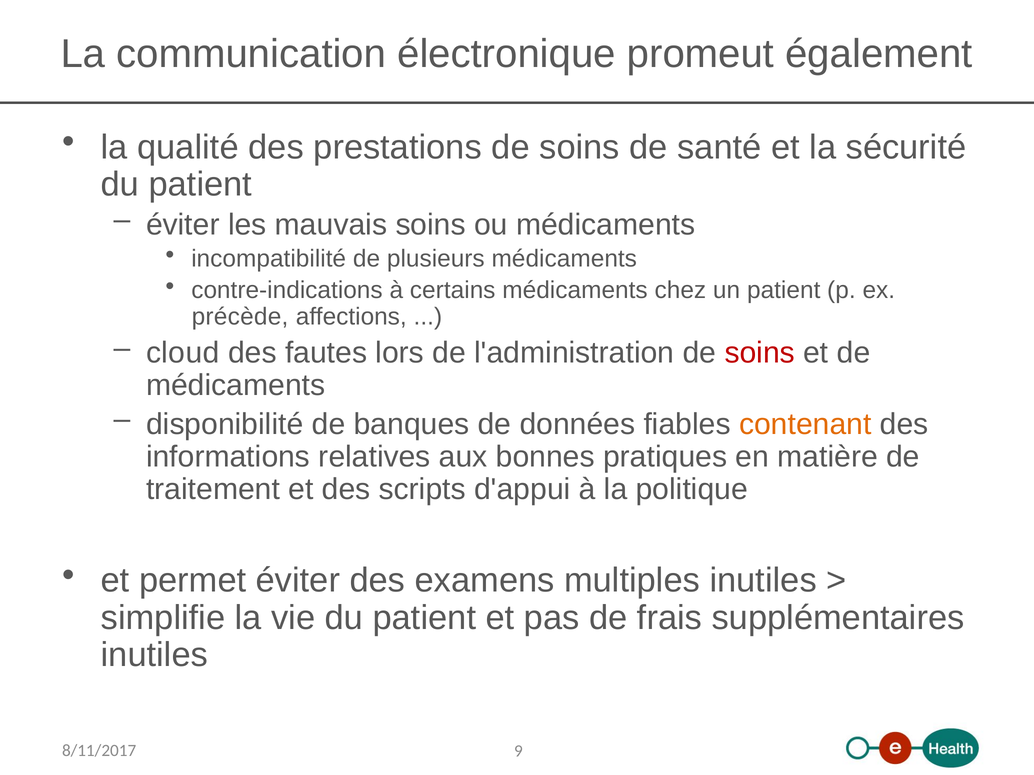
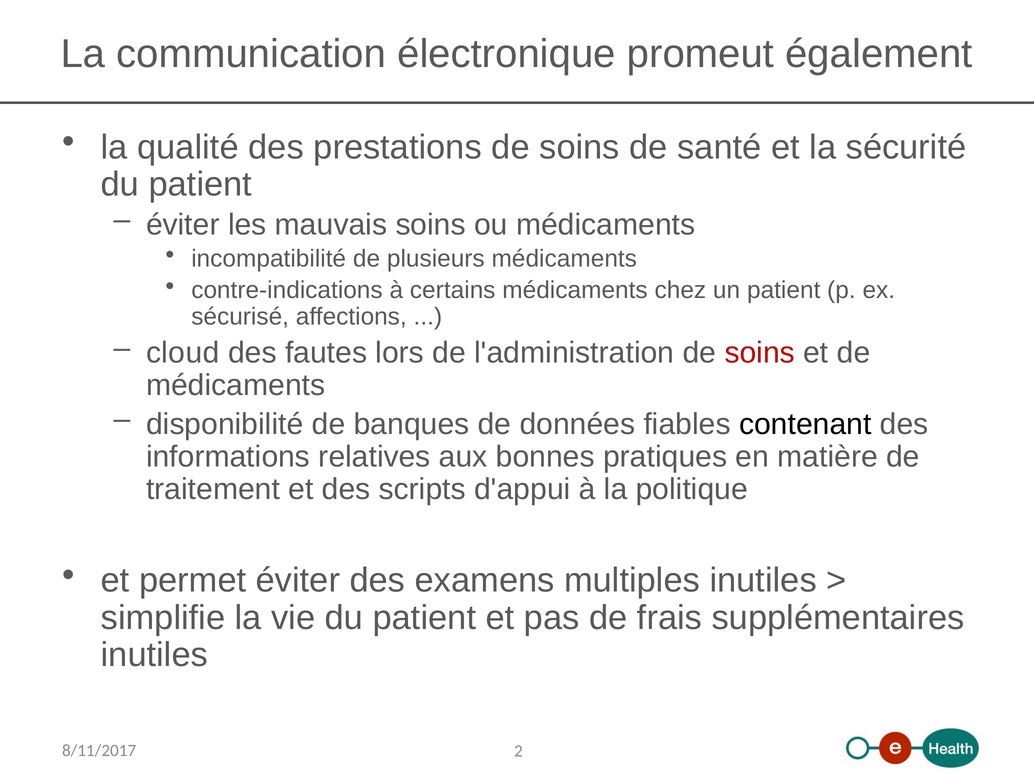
précède: précède -> sécurisé
contenant colour: orange -> black
9: 9 -> 2
